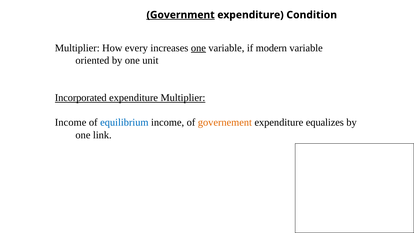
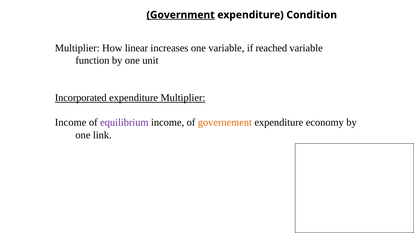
every: every -> linear
one at (198, 48) underline: present -> none
modern: modern -> reached
oriented: oriented -> function
equilibrium colour: blue -> purple
equalizes: equalizes -> economy
